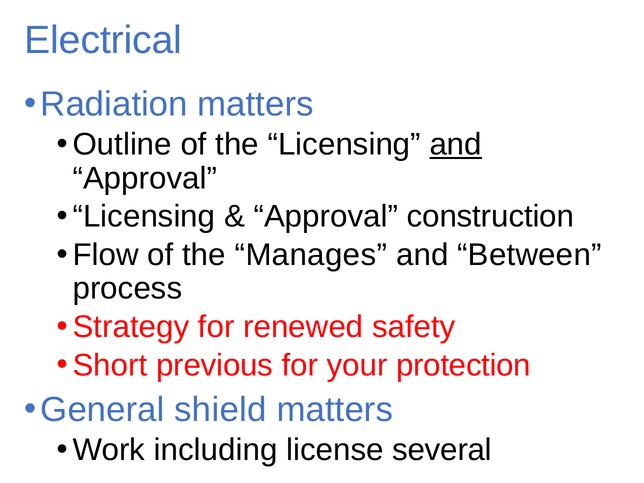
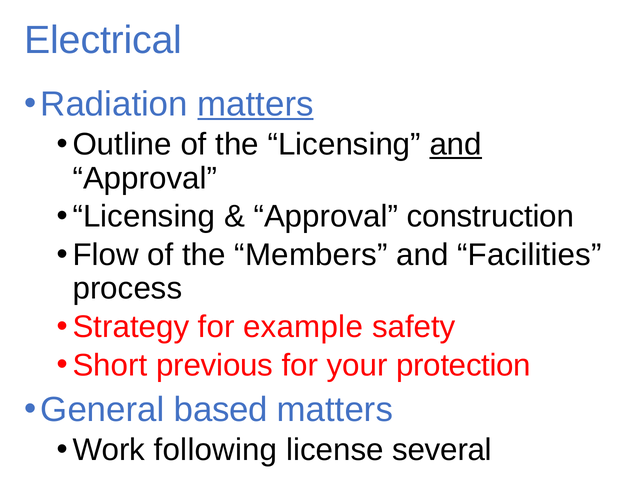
matters at (255, 104) underline: none -> present
Manages: Manages -> Members
Between: Between -> Facilities
renewed: renewed -> example
shield: shield -> based
including: including -> following
